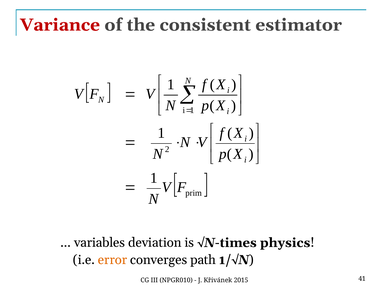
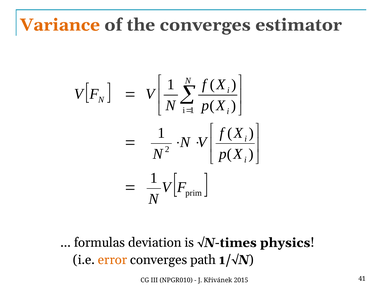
Variance colour: red -> orange
the consistent: consistent -> converges
variables: variables -> formulas
